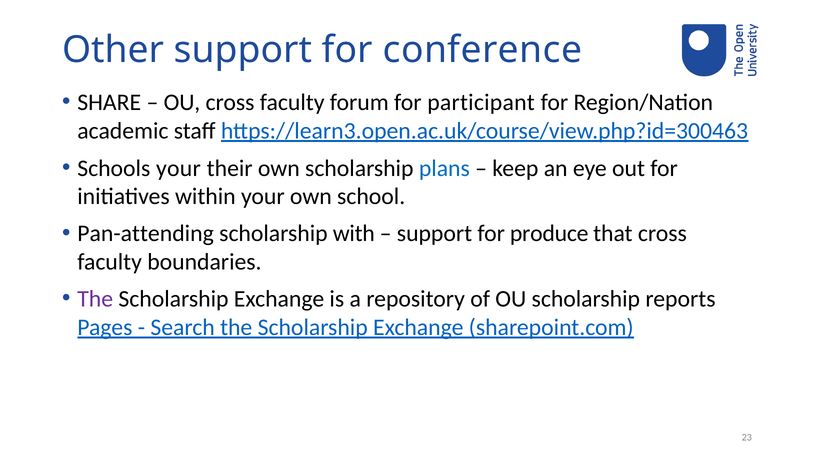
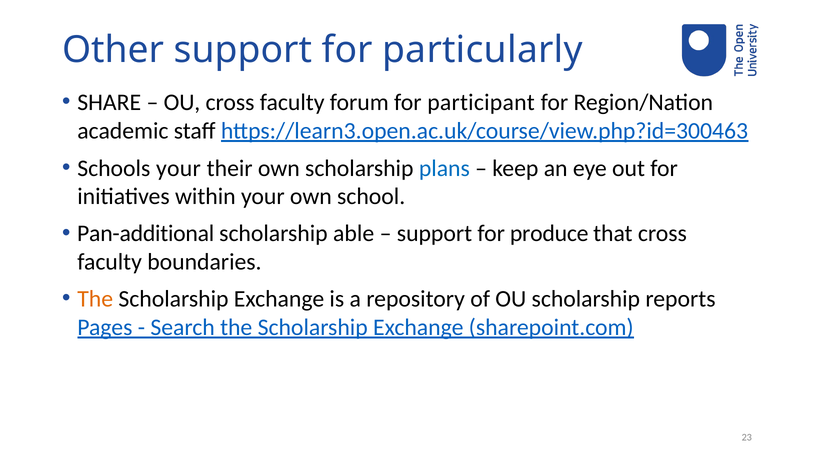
conference: conference -> particularly
Pan-attending: Pan-attending -> Pan-additional
with: with -> able
The at (95, 299) colour: purple -> orange
